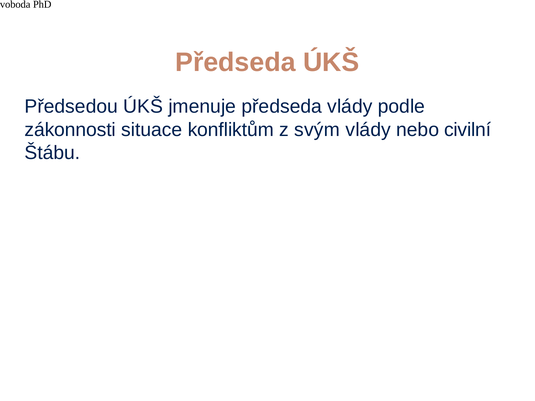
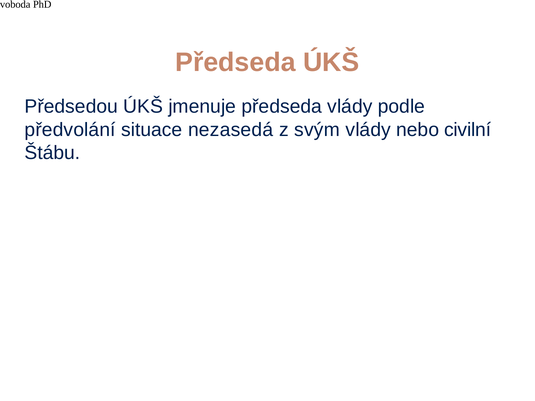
zákonnosti: zákonnosti -> předvolání
konfliktům: konfliktům -> nezasedá
